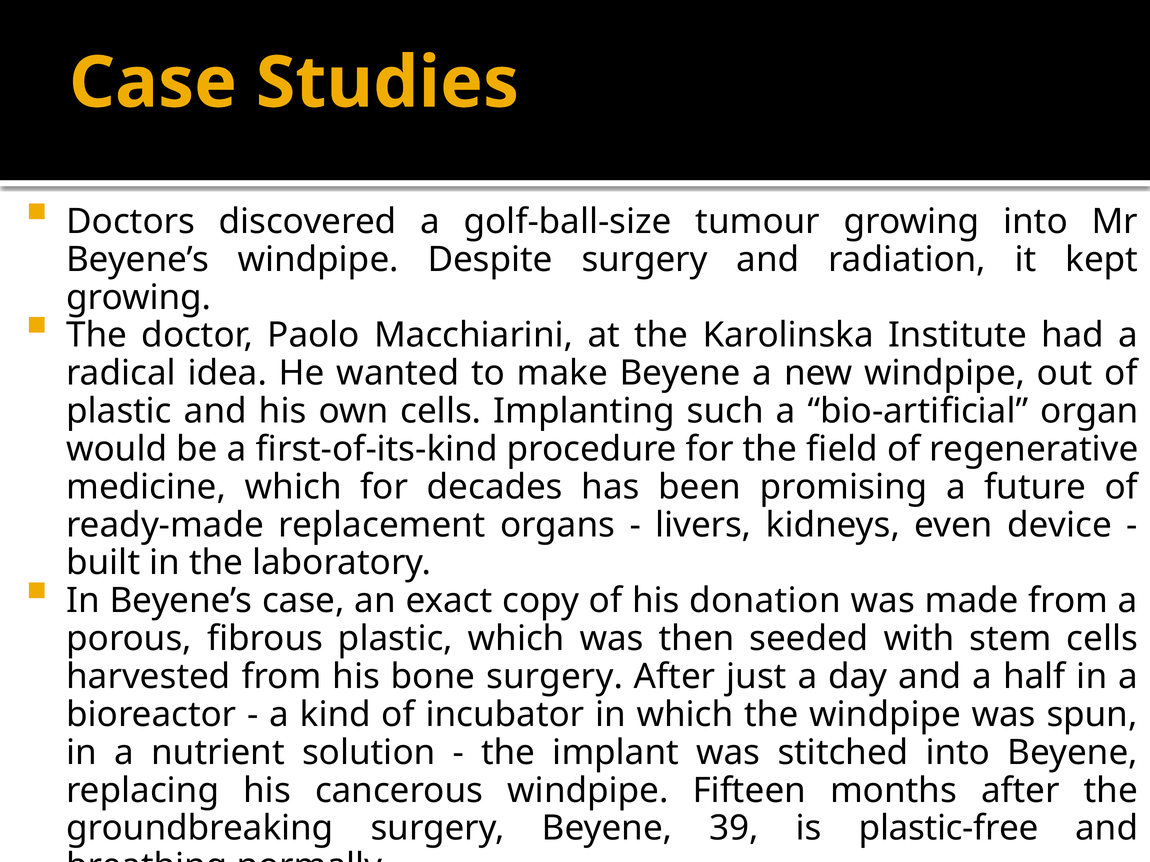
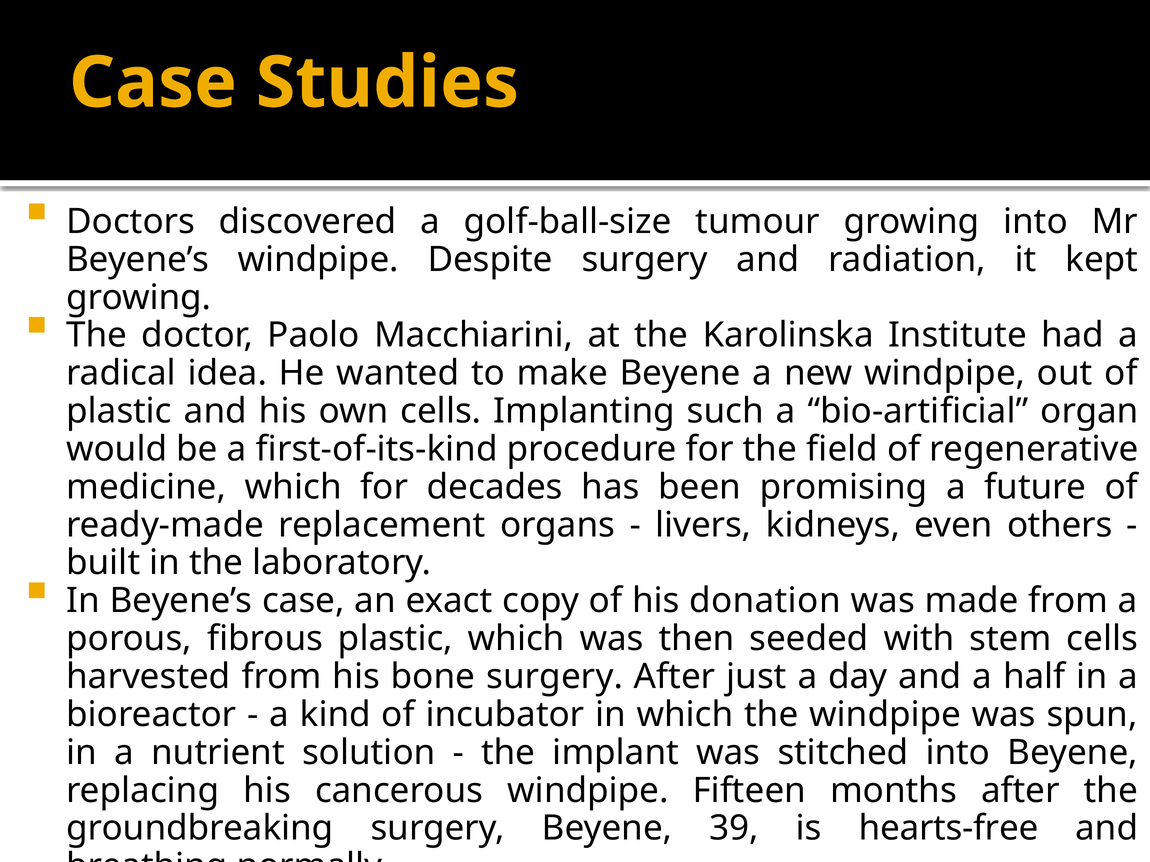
device: device -> others
plastic-free: plastic-free -> hearts-free
